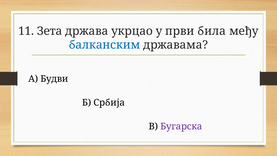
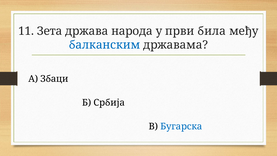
укрцао: укрцао -> народа
Будви: Будви -> Збаци
Бугарска colour: purple -> blue
